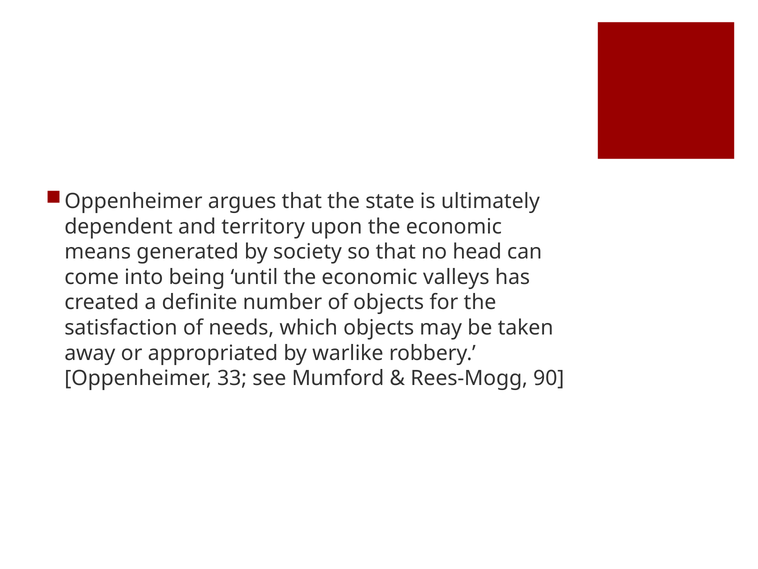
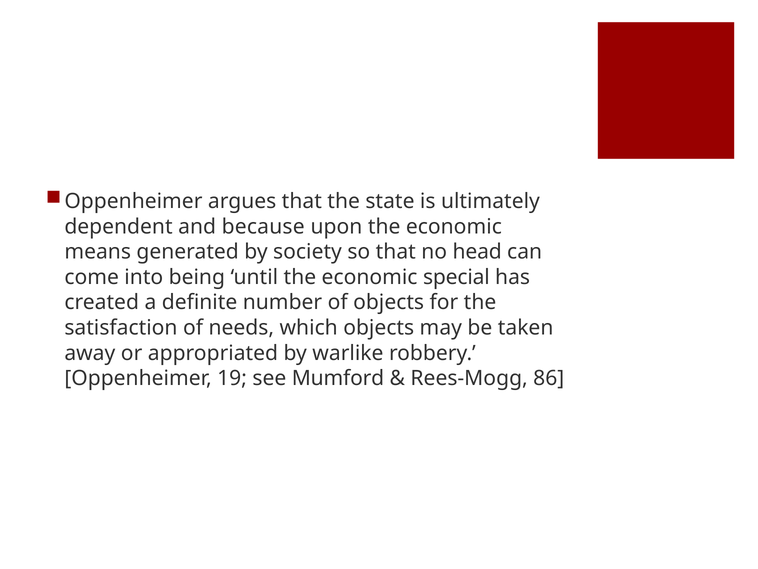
territory: territory -> because
valleys: valleys -> special
33: 33 -> 19
90: 90 -> 86
